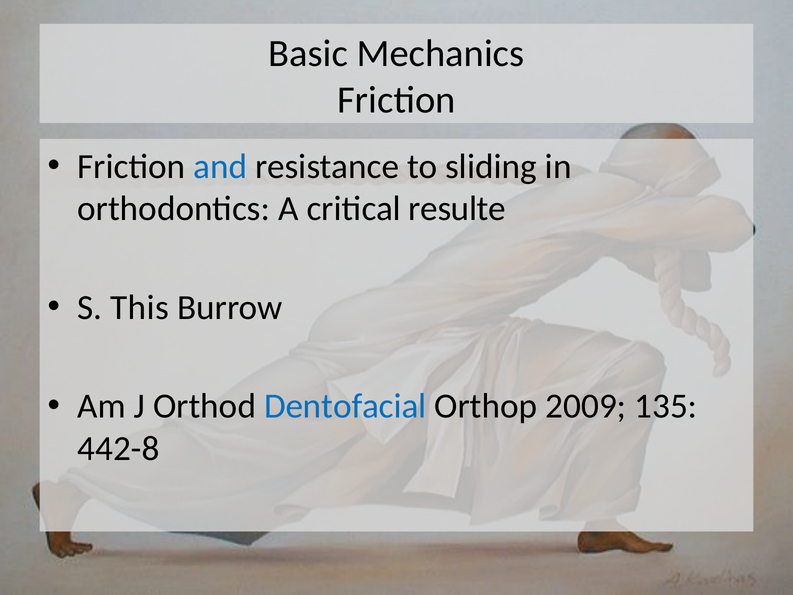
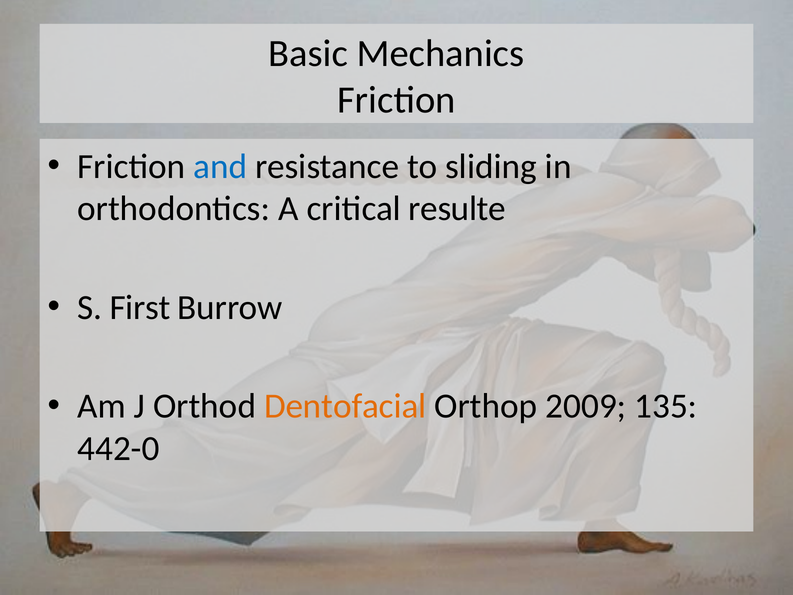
This: This -> First
Dentofacial colour: blue -> orange
442-8: 442-8 -> 442-0
